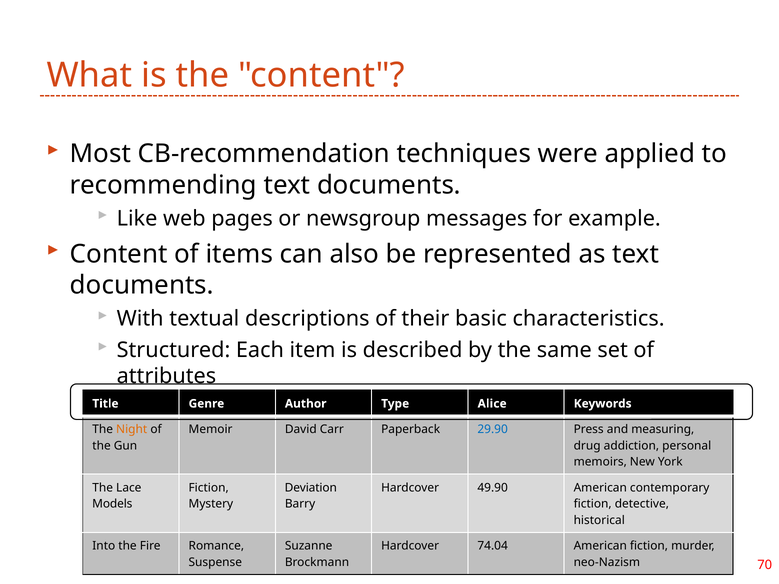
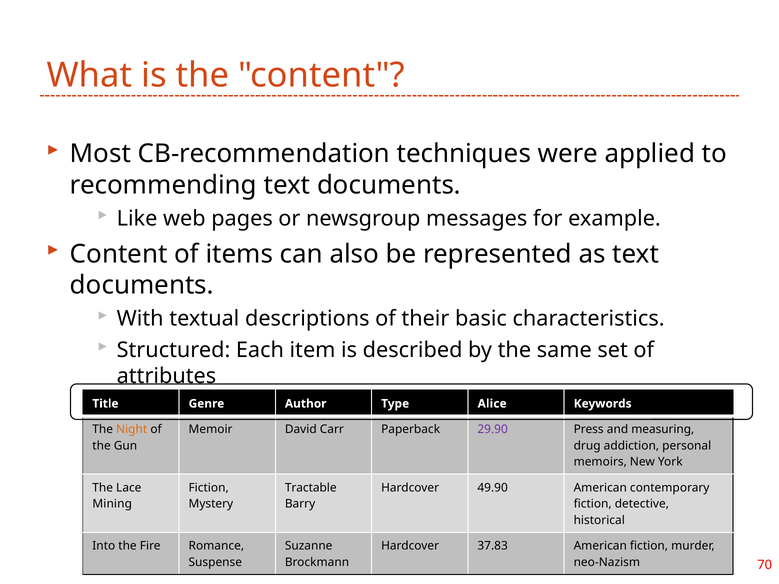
29.90 colour: blue -> purple
Deviation: Deviation -> Tractable
Models: Models -> Mining
74.04: 74.04 -> 37.83
